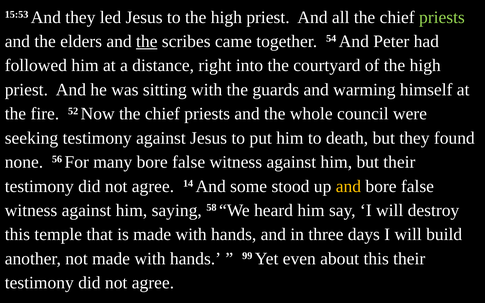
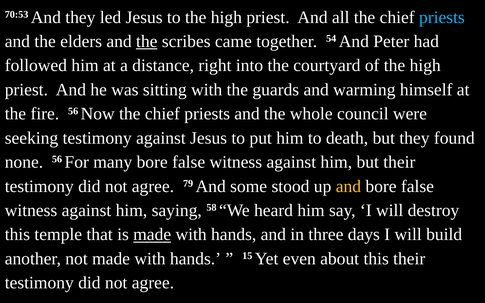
15:53: 15:53 -> 70:53
priests at (442, 17) colour: light green -> light blue
fire 52: 52 -> 56
14: 14 -> 79
made at (152, 235) underline: none -> present
99: 99 -> 15
